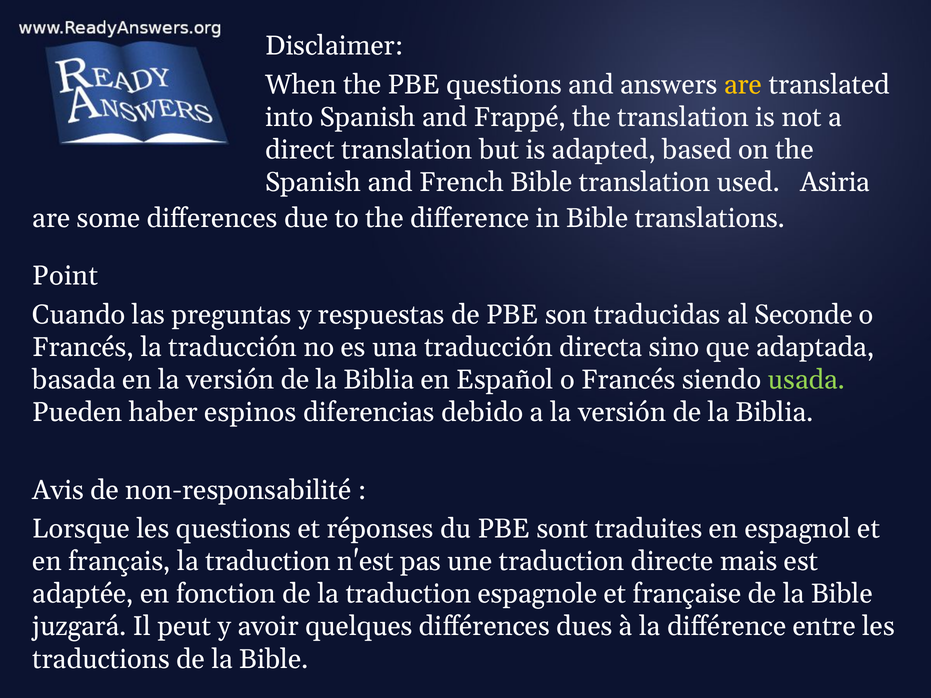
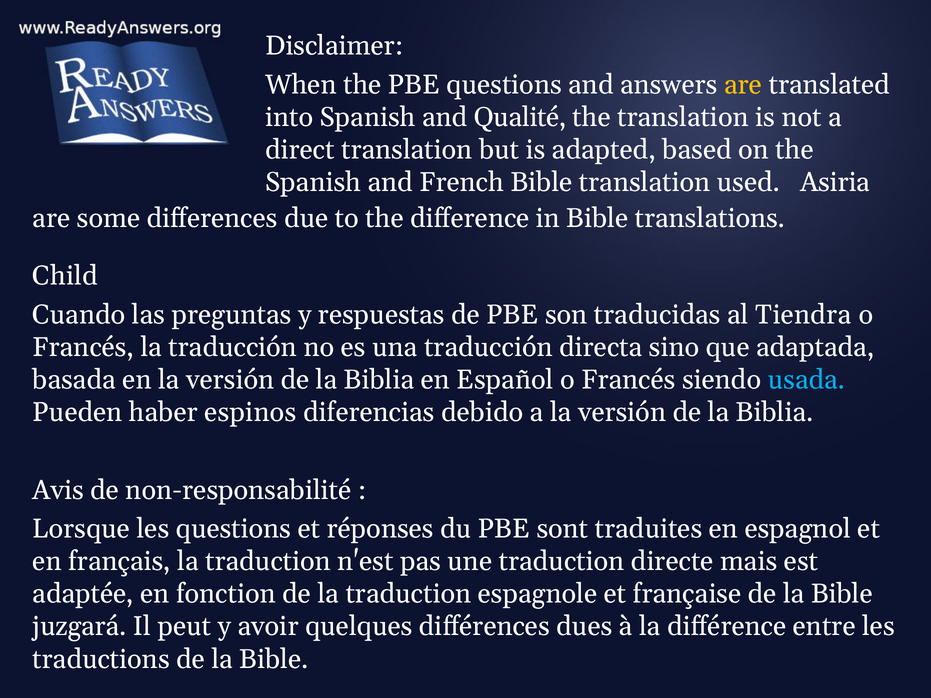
Frappé: Frappé -> Qualité
Point: Point -> Child
Seconde: Seconde -> Tiendra
usada colour: light green -> light blue
